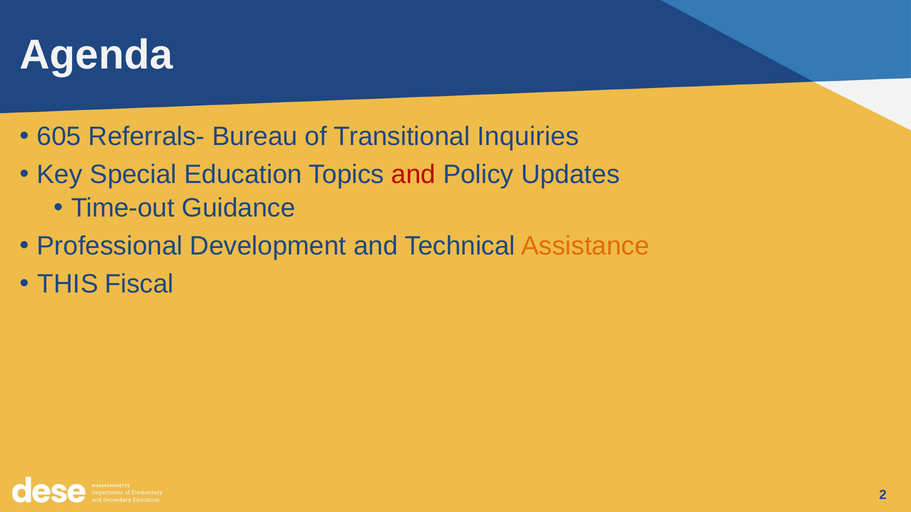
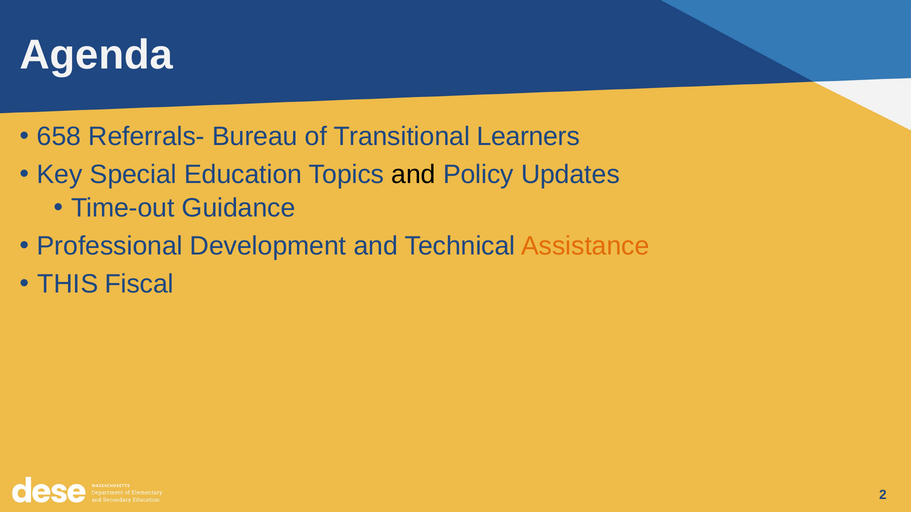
605: 605 -> 658
Inquiries: Inquiries -> Learners
and at (414, 175) colour: red -> black
